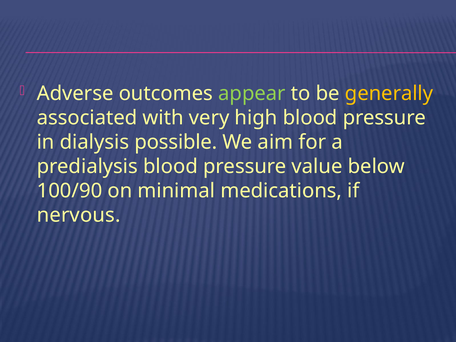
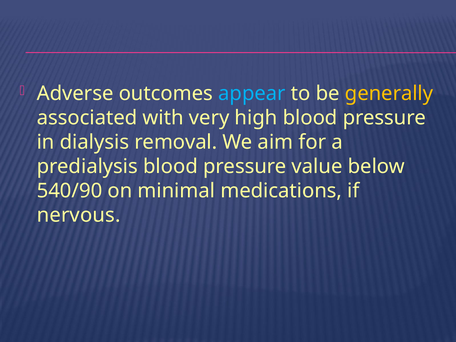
appear colour: light green -> light blue
possible: possible -> removal
100/90: 100/90 -> 540/90
